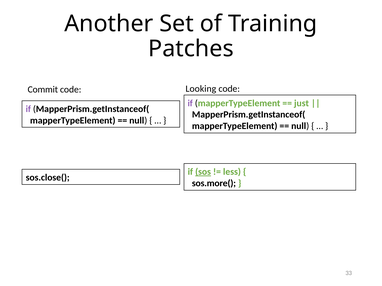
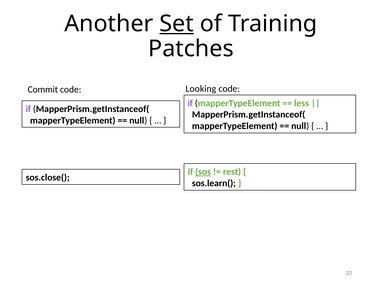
Set underline: none -> present
just: just -> less
less: less -> rest
sos.more(: sos.more( -> sos.learn(
